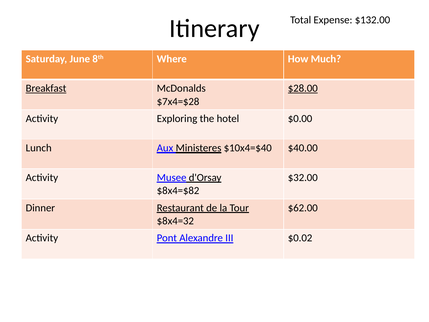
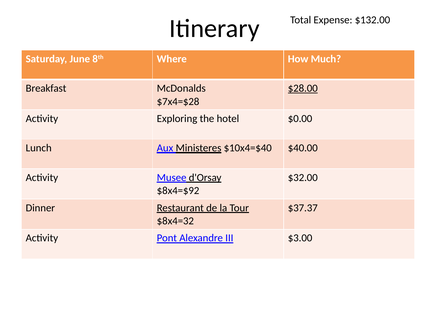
Breakfast underline: present -> none
$8x4=$82: $8x4=$82 -> $8x4=$92
$62.00: $62.00 -> $37.37
$0.02: $0.02 -> $3.00
